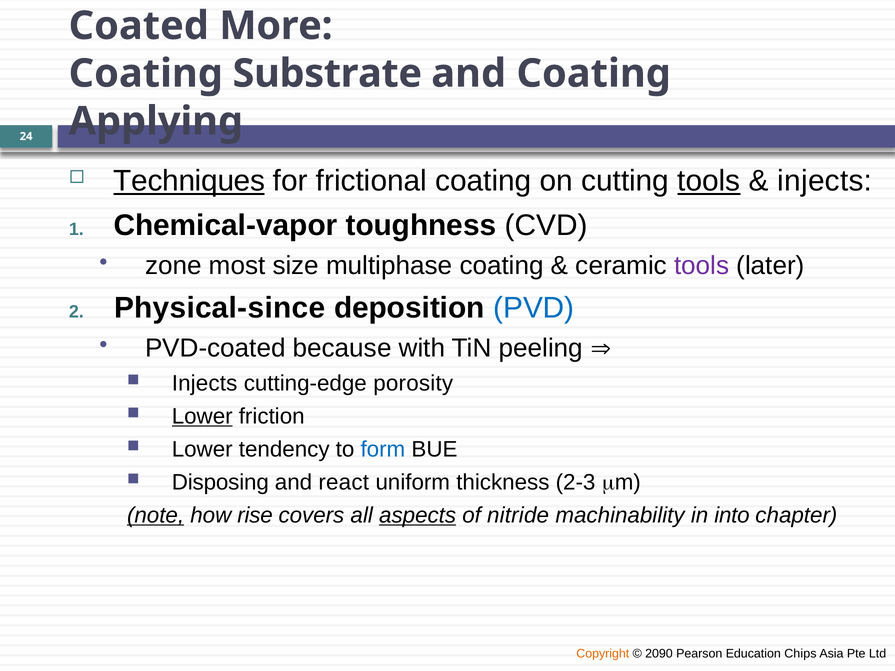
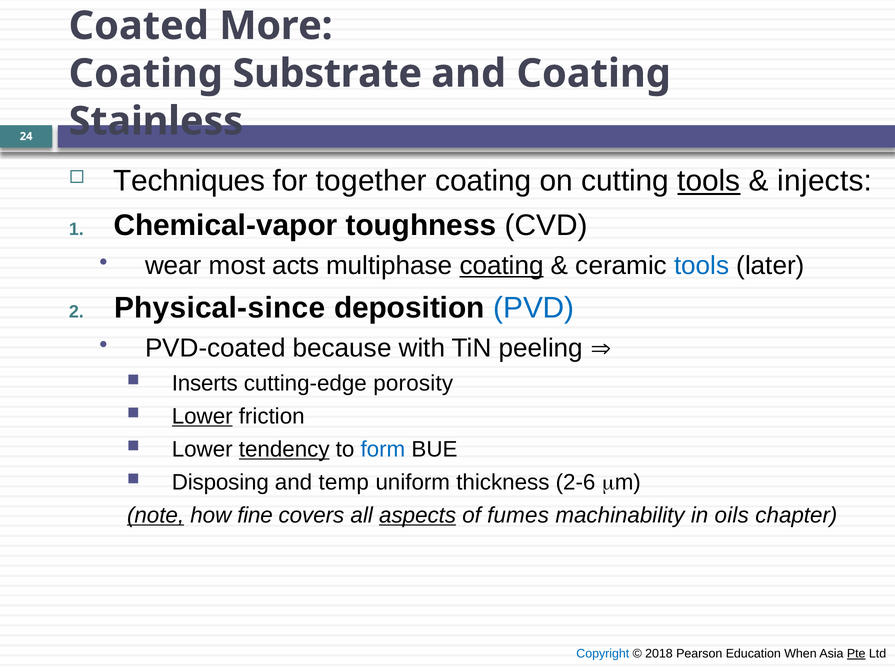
Applying: Applying -> Stainless
Techniques underline: present -> none
frictional: frictional -> together
zone: zone -> wear
size: size -> acts
coating at (502, 266) underline: none -> present
tools at (702, 266) colour: purple -> blue
Injects at (205, 383): Injects -> Inserts
tendency underline: none -> present
react: react -> temp
2-3: 2-3 -> 2-6
rise: rise -> fine
nitride: nitride -> fumes
into: into -> oils
Copyright colour: orange -> blue
2090: 2090 -> 2018
Chips: Chips -> When
Pte underline: none -> present
